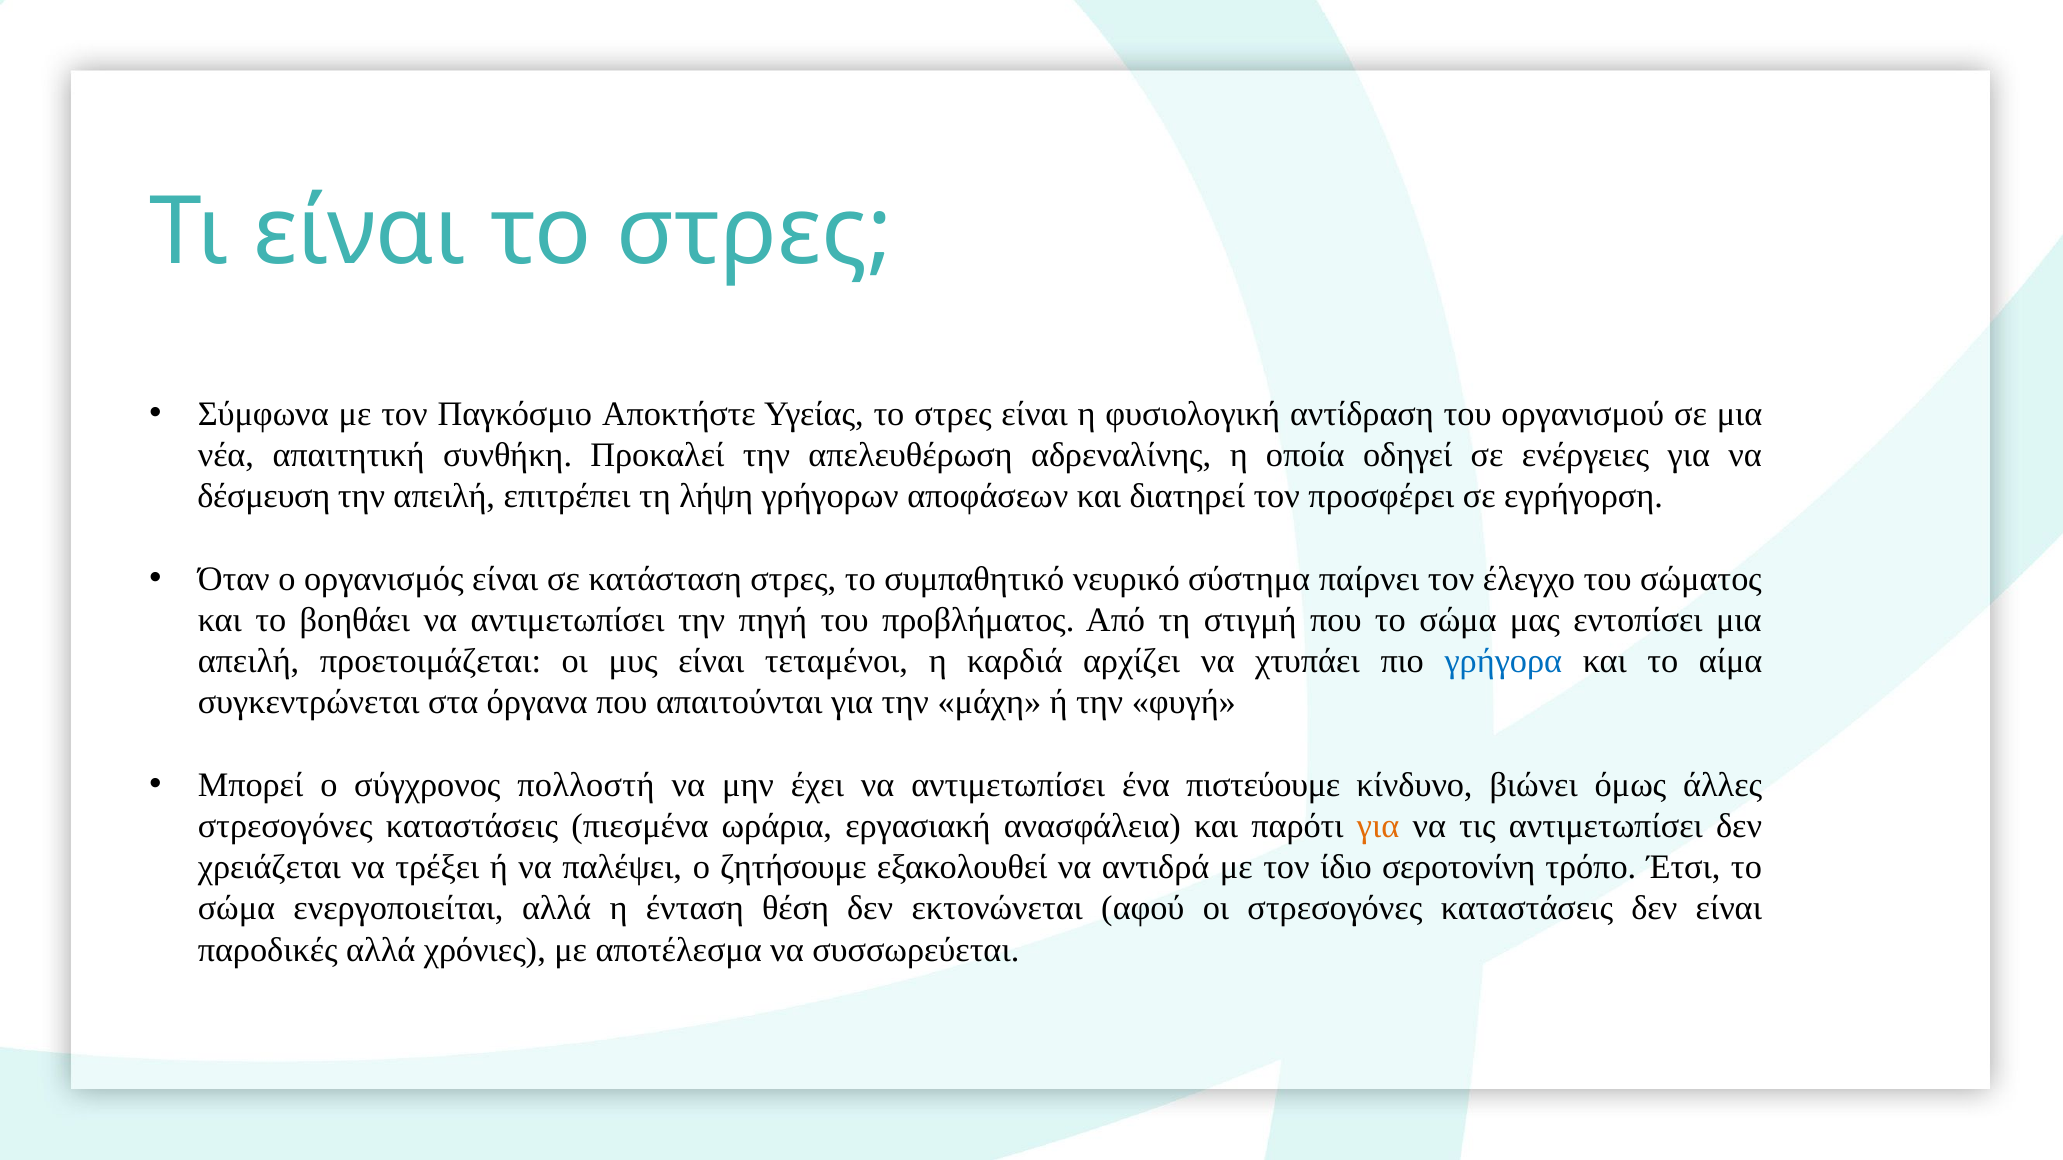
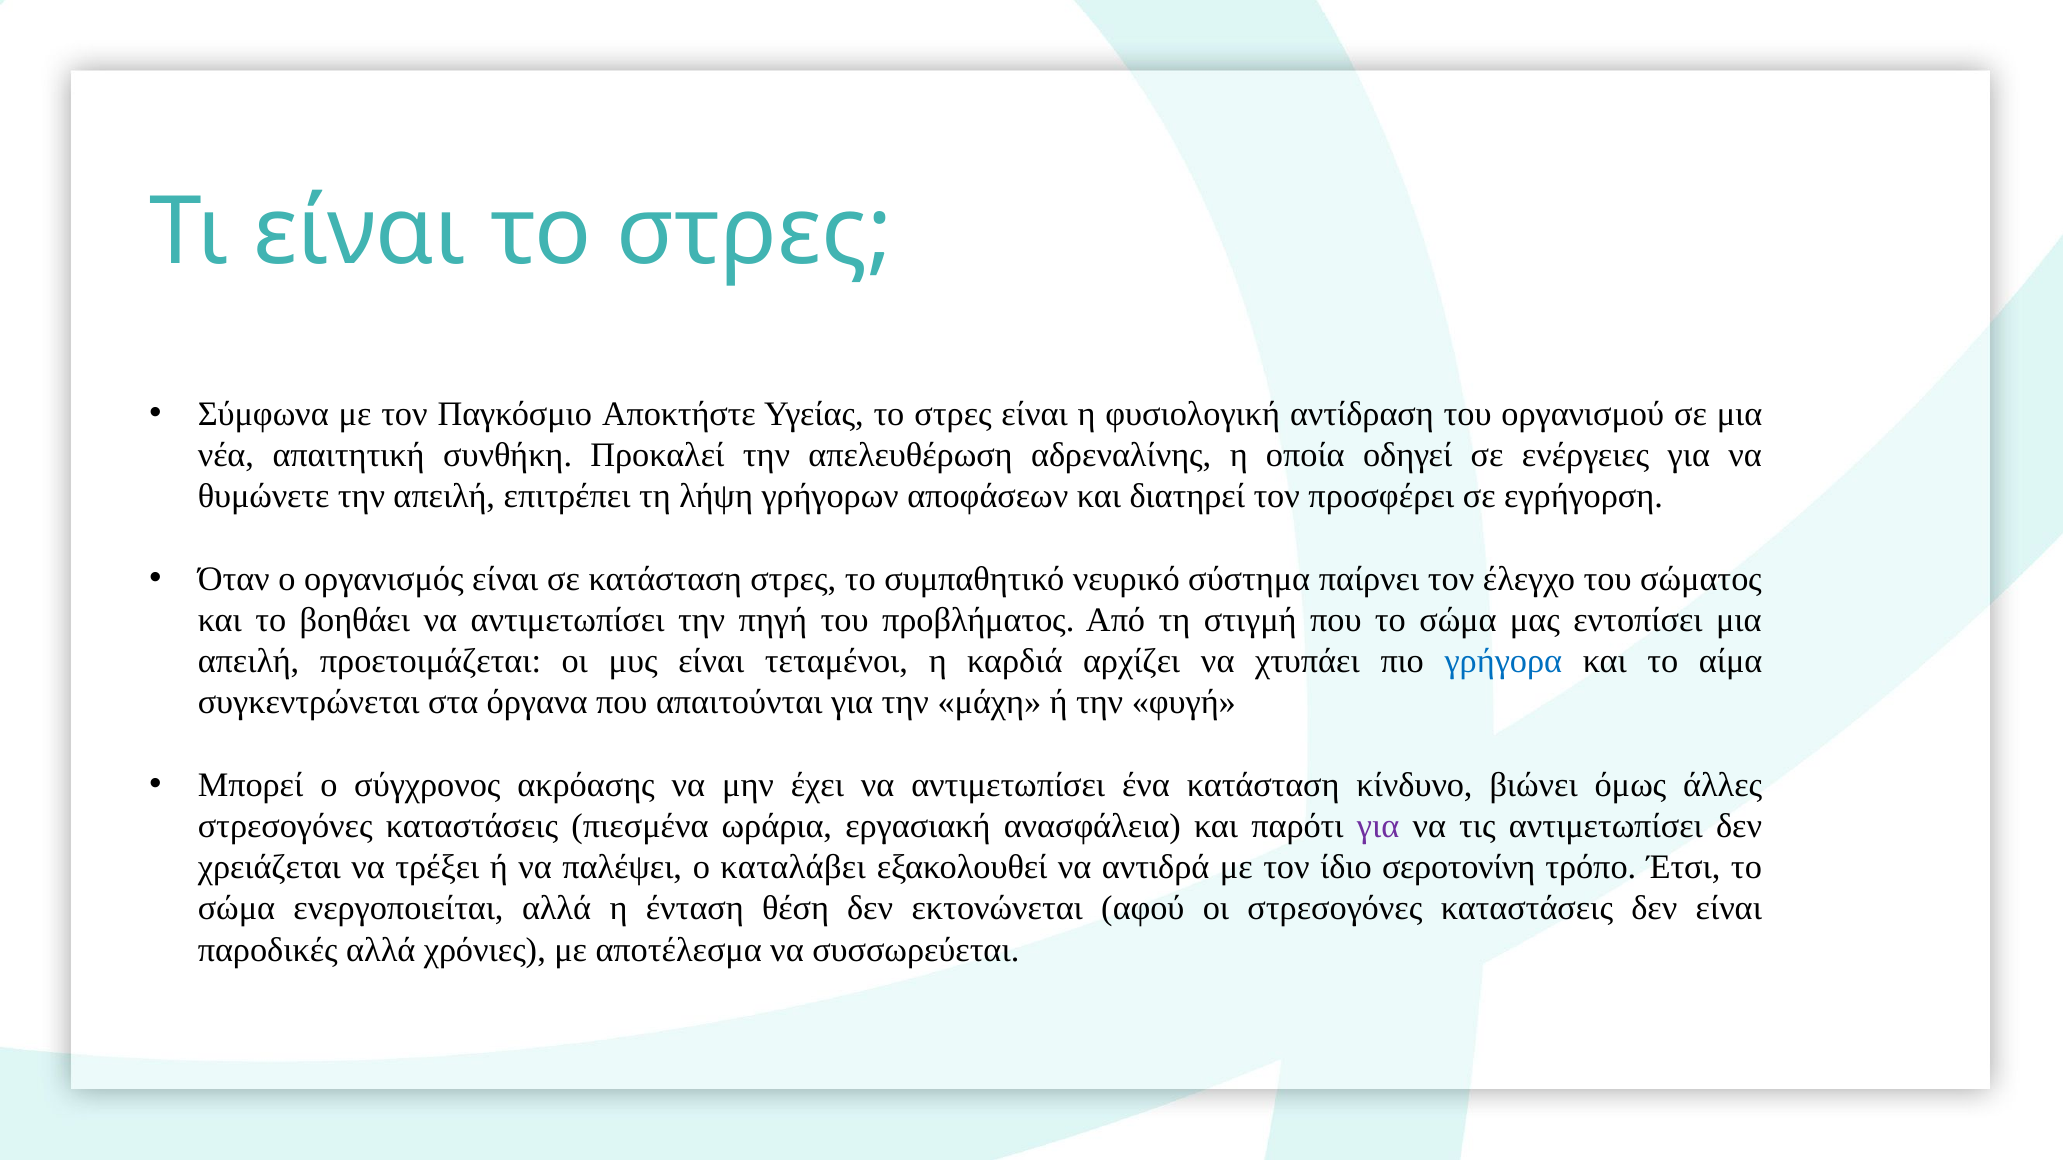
δέσμευση: δέσμευση -> θυμώνετε
πολλοστή: πολλοστή -> ακρόασης
ένα πιστεύουμε: πιστεύουμε -> κατάσταση
για at (1378, 826) colour: orange -> purple
ζητήσουμε: ζητήσουμε -> καταλάβει
